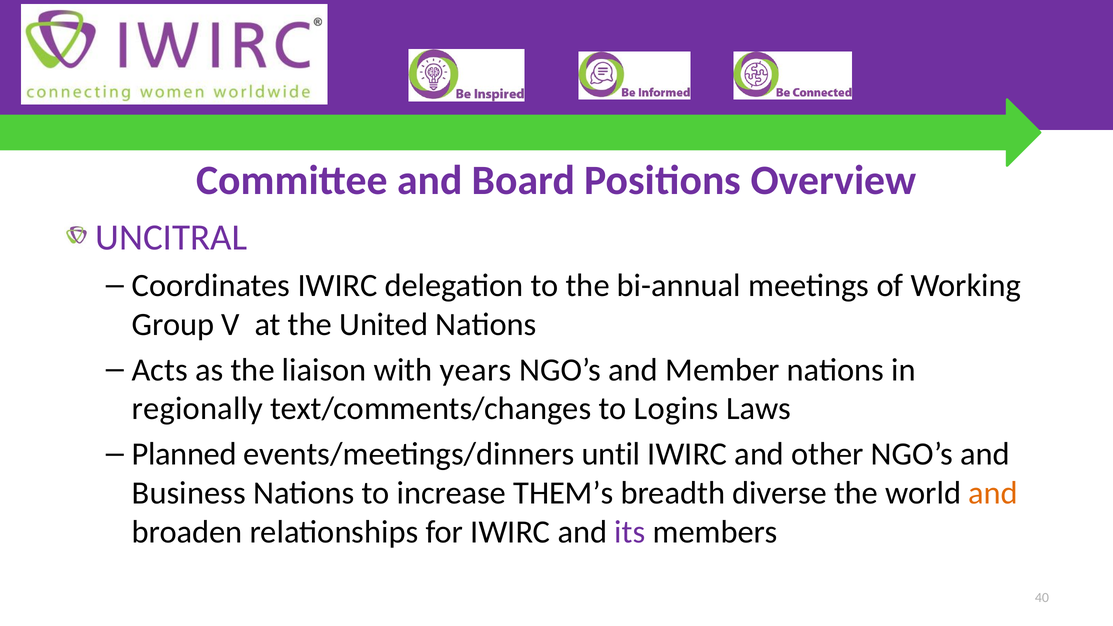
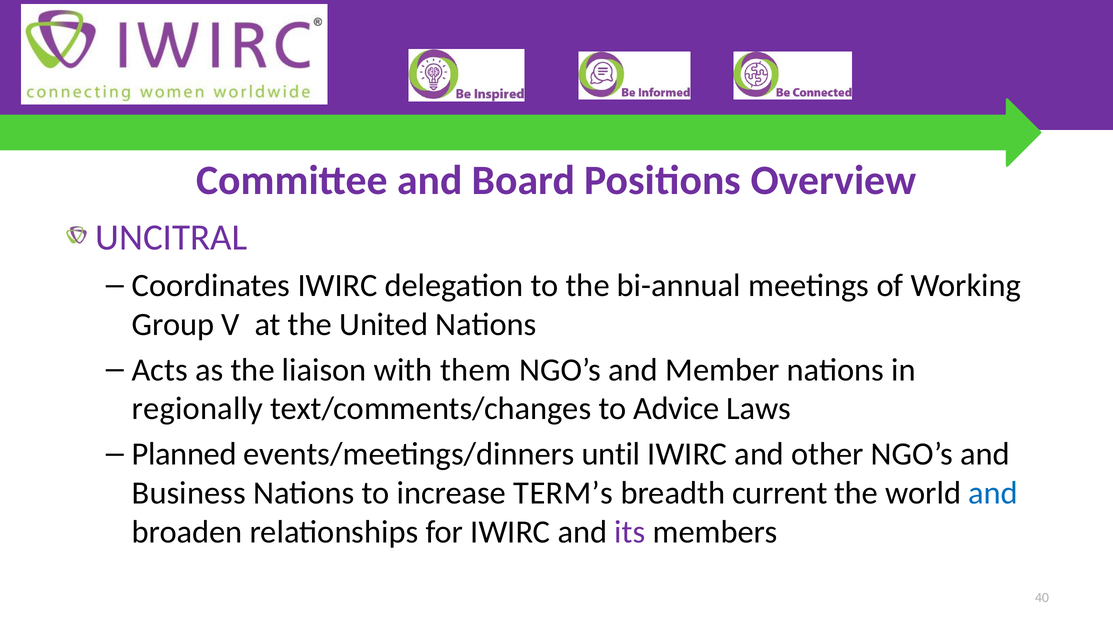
years: years -> them
Logins: Logins -> Advice
THEM’s: THEM’s -> TERM’s
diverse: diverse -> current
and at (993, 493) colour: orange -> blue
